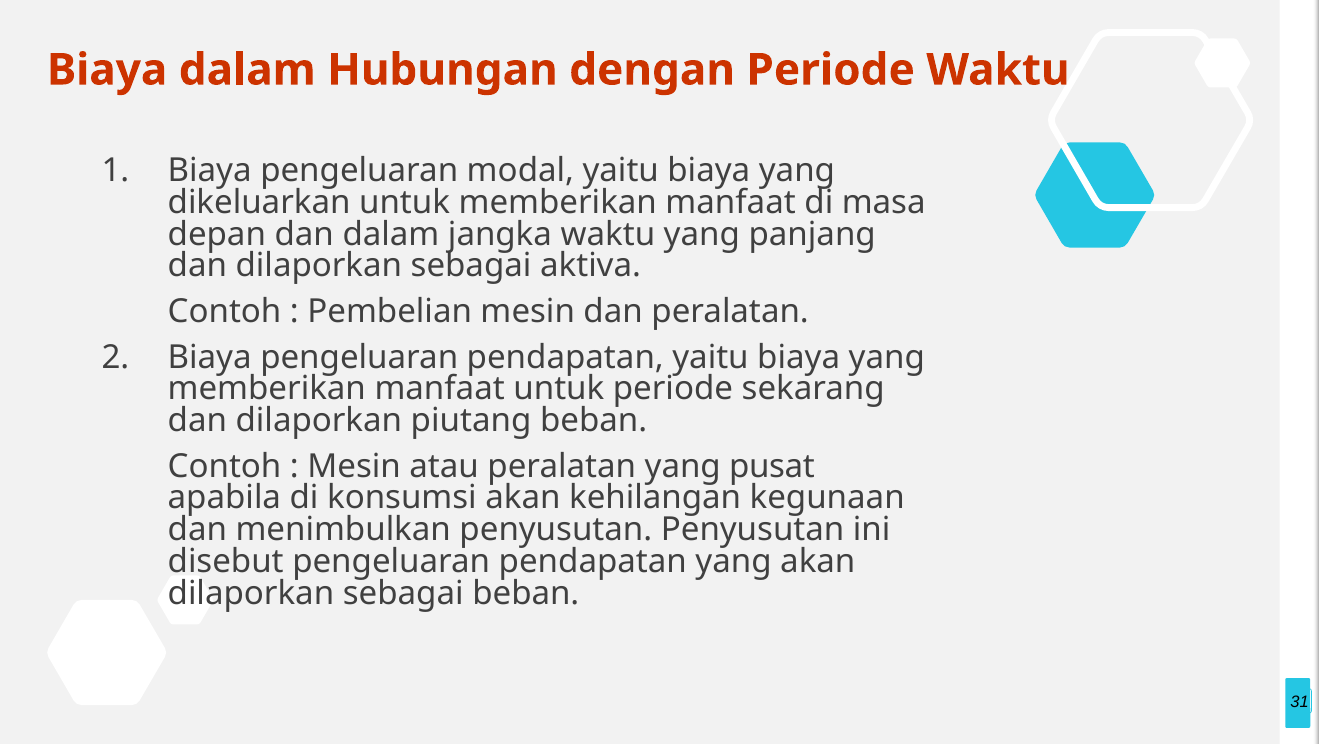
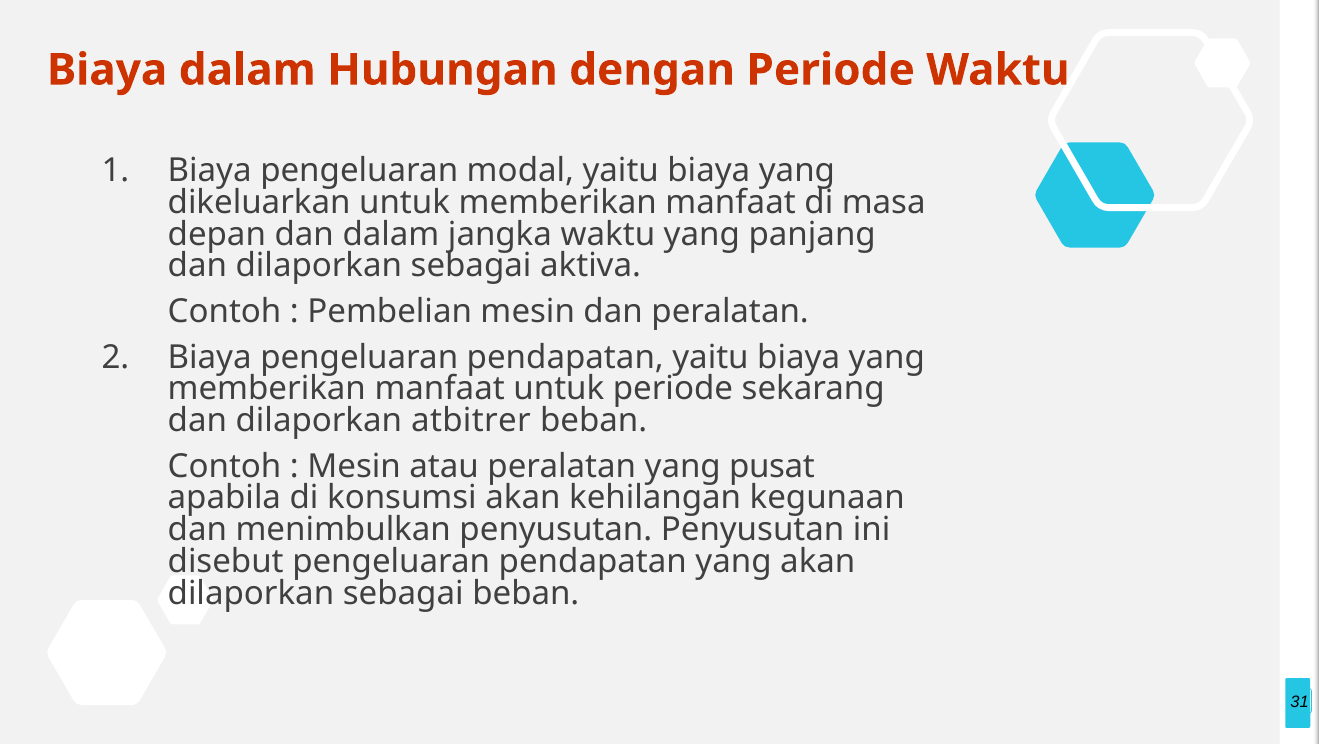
piutang: piutang -> atbitrer
